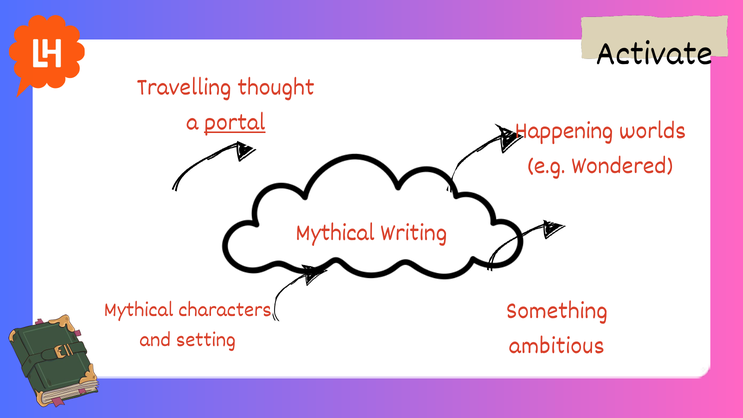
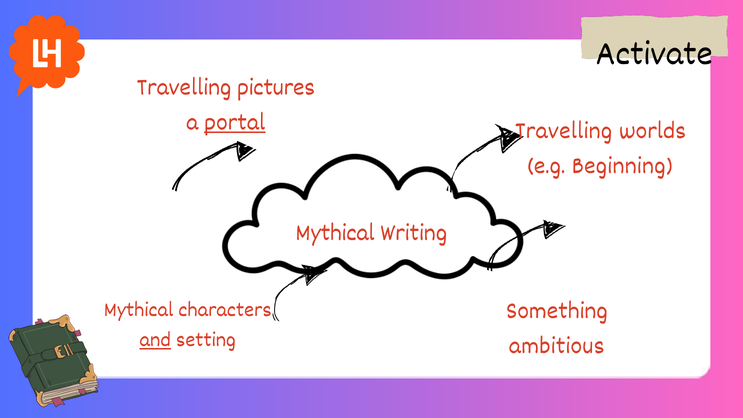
thought: thought -> pictures
Happening at (564, 130): Happening -> Travelling
Wondered: Wondered -> Beginning
and underline: none -> present
